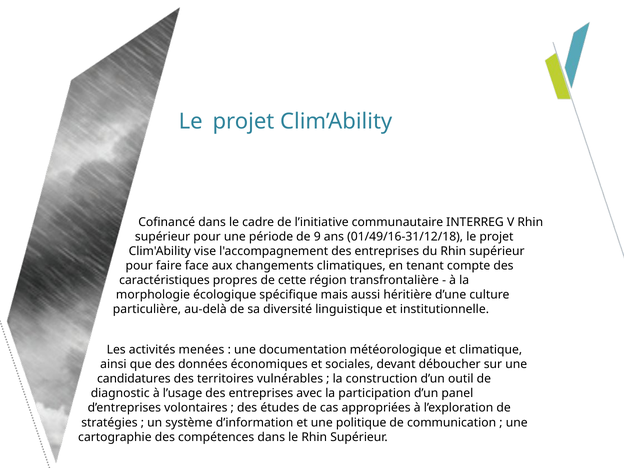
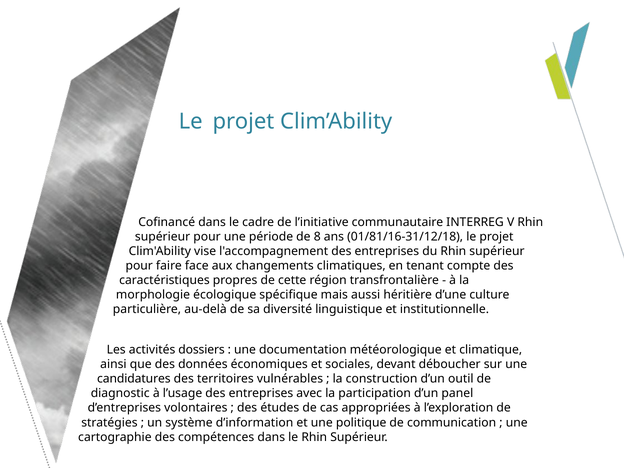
9: 9 -> 8
01/49/16-31/12/18: 01/49/16-31/12/18 -> 01/81/16-31/12/18
menées: menées -> dossiers
